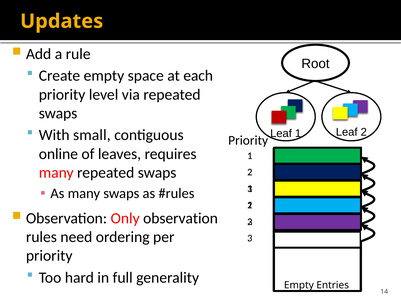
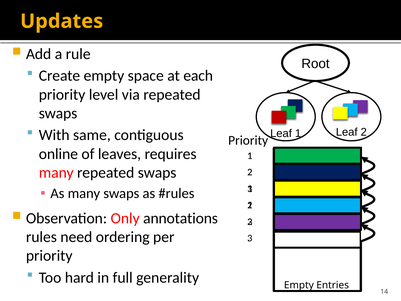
small: small -> same
Only observation: observation -> annotations
